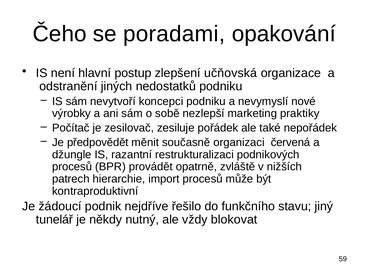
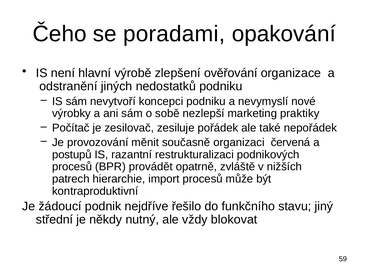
postup: postup -> výrobě
učňovská: učňovská -> ověřování
předpovědět: předpovědět -> provozování
džungle: džungle -> postupů
tunelář: tunelář -> střední
